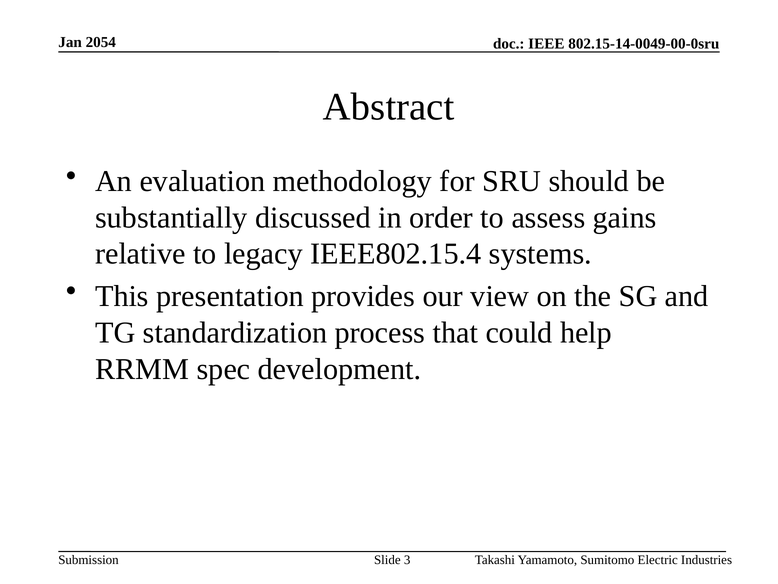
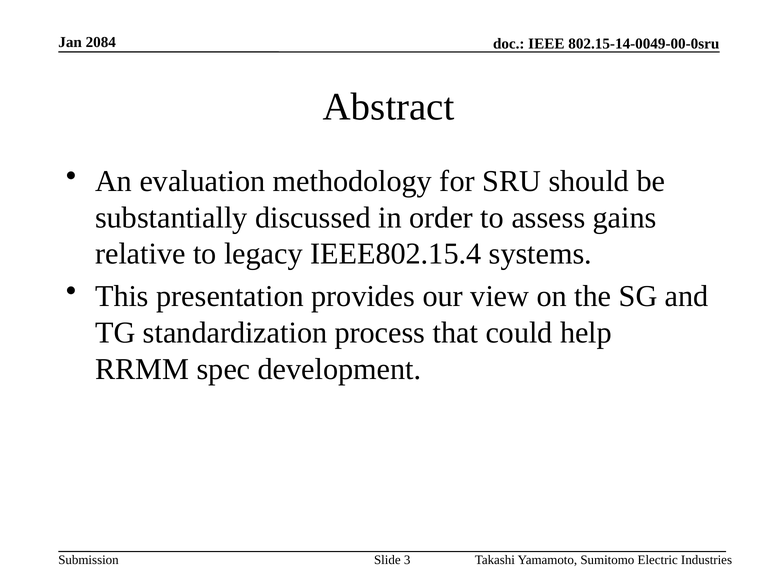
2054: 2054 -> 2084
